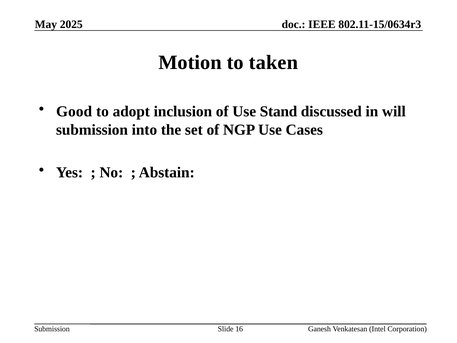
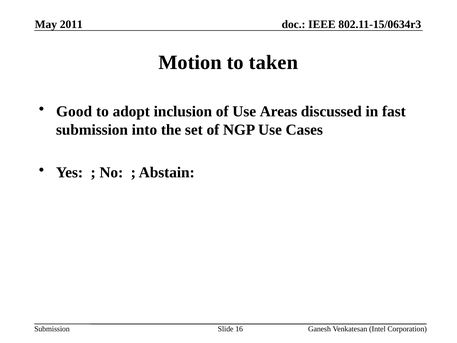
2025: 2025 -> 2011
Stand: Stand -> Areas
will: will -> fast
